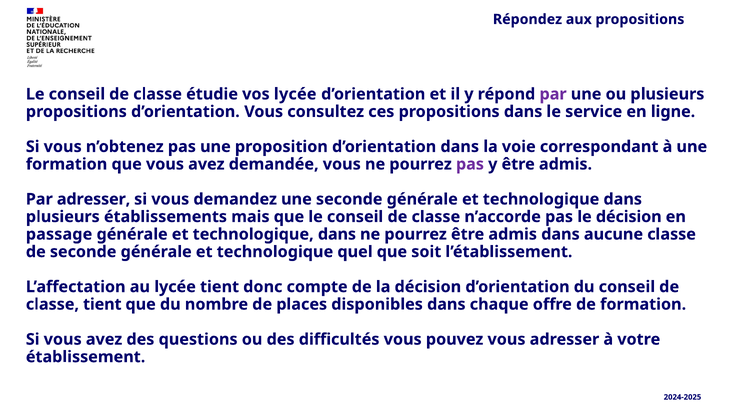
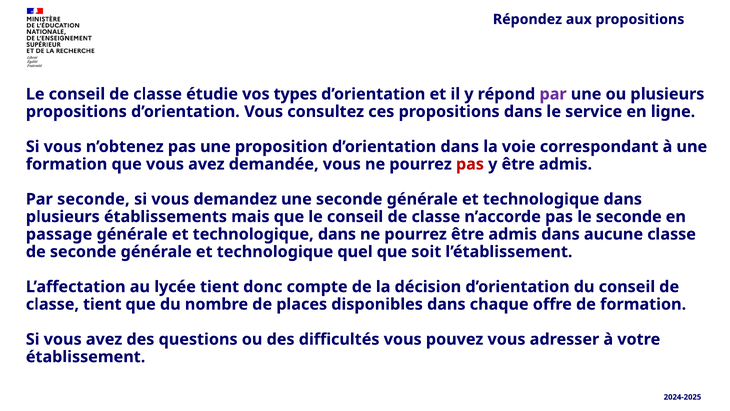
vos lycée: lycée -> types
pas at (470, 164) colour: purple -> red
Par adresser: adresser -> seconde
le décision: décision -> seconde
